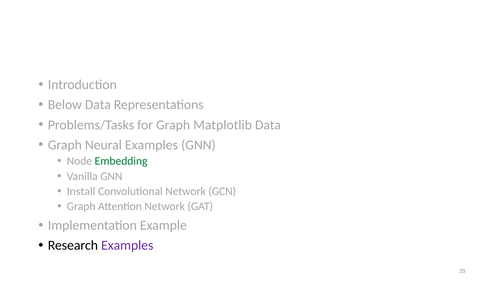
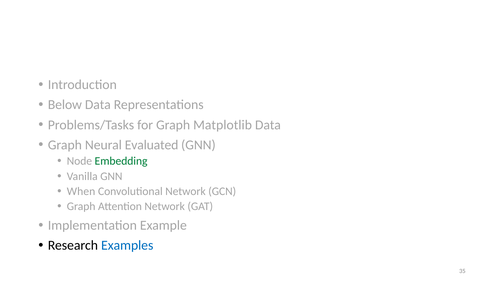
Neural Examples: Examples -> Evaluated
Install: Install -> When
Examples at (127, 245) colour: purple -> blue
